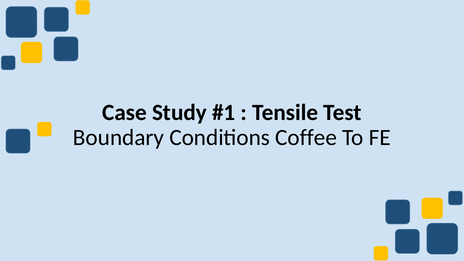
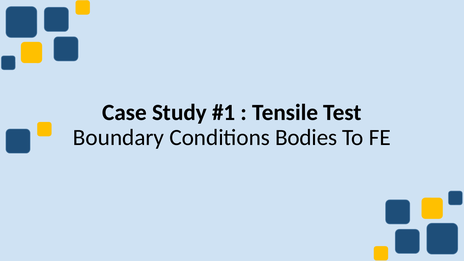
Coffee: Coffee -> Bodies
